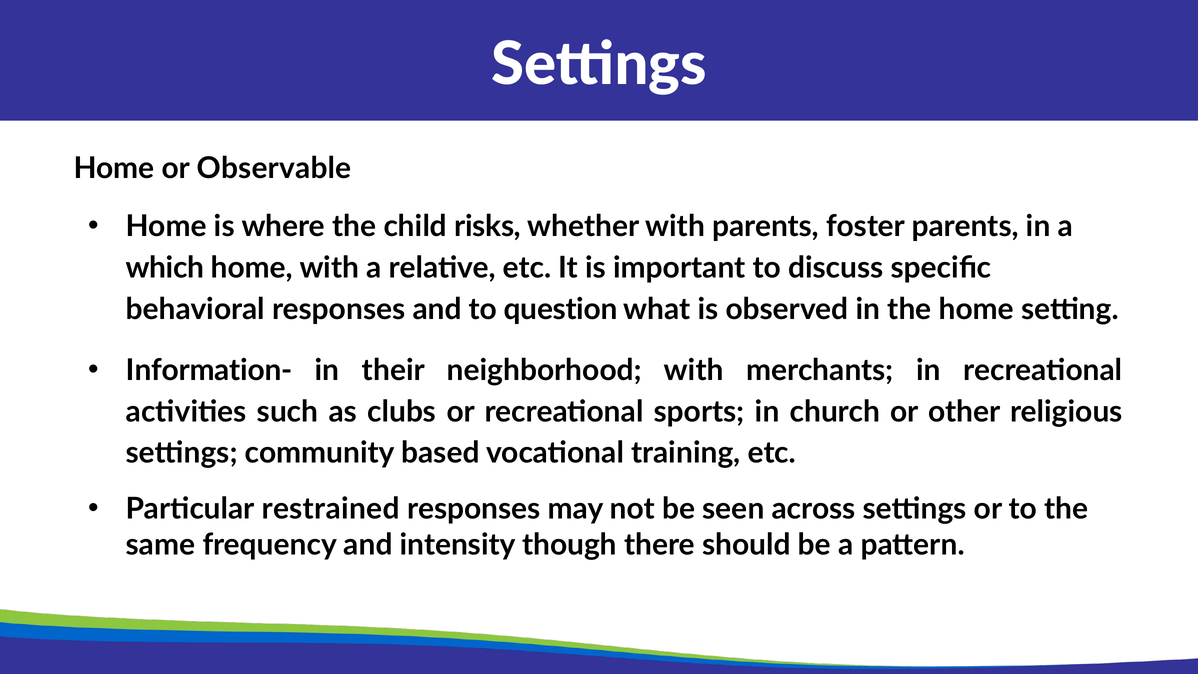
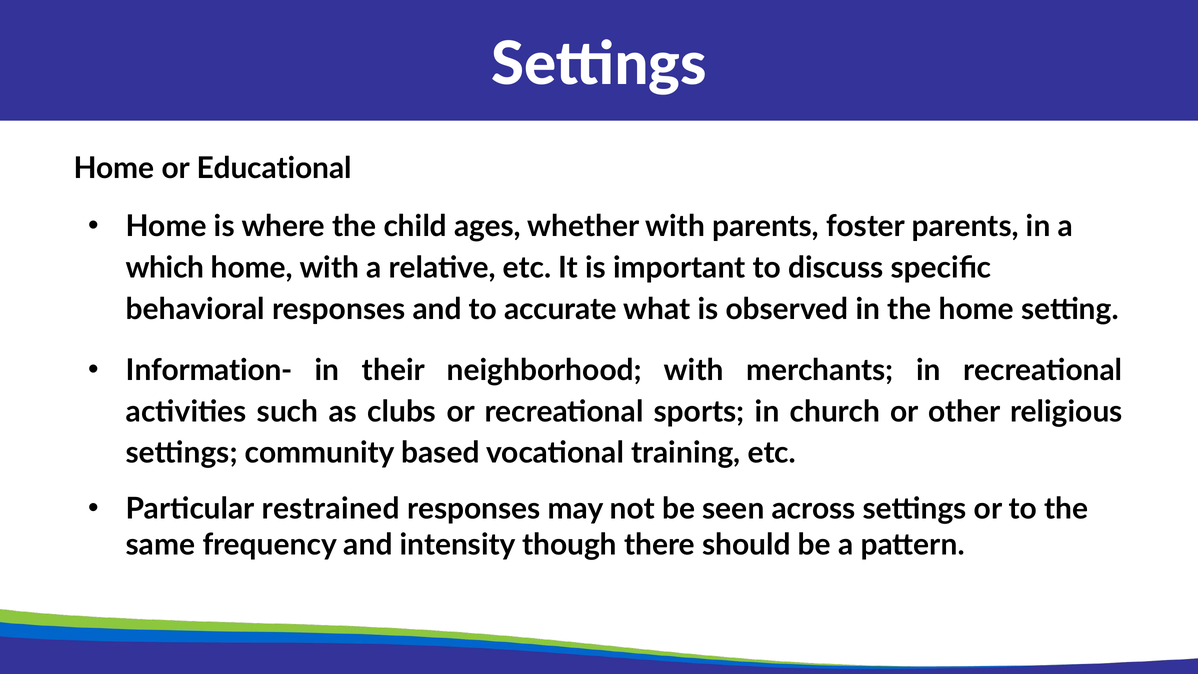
Observable: Observable -> Educational
risks: risks -> ages
question: question -> accurate
